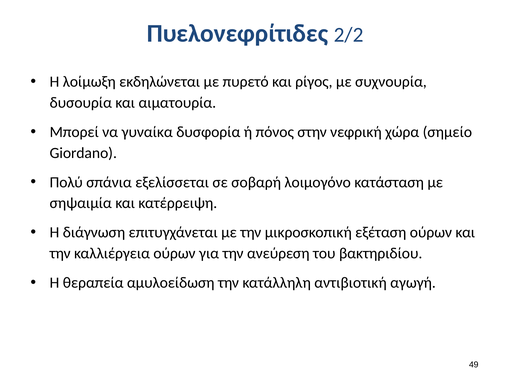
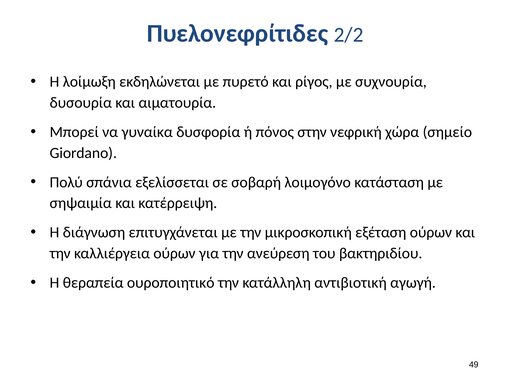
αμυλοείδωση: αμυλοείδωση -> ουροποιητικό
